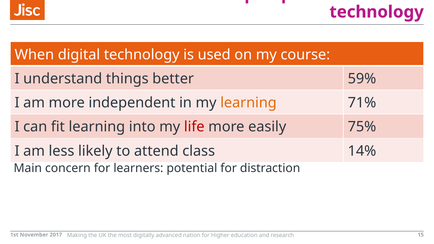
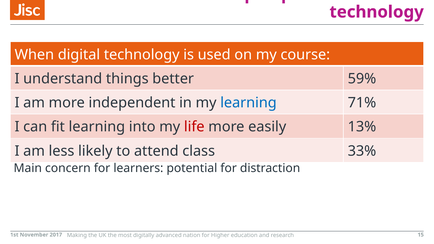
learning at (248, 103) colour: orange -> blue
75%: 75% -> 13%
14%: 14% -> 33%
